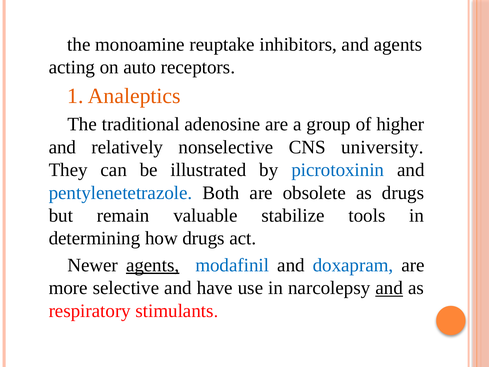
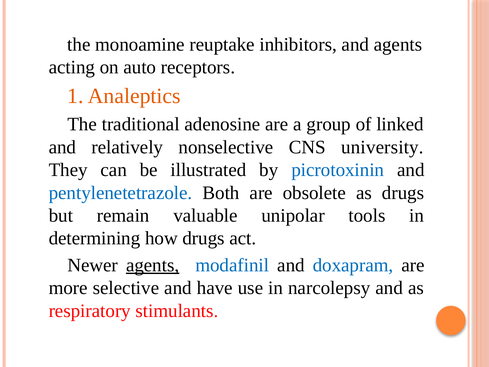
higher: higher -> linked
stabilize: stabilize -> unipolar
and at (389, 288) underline: present -> none
